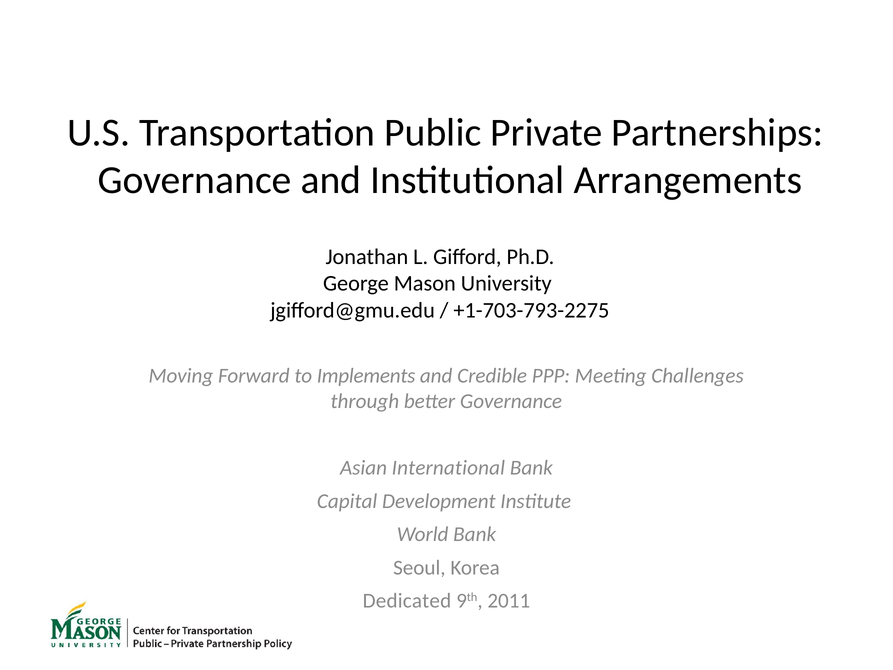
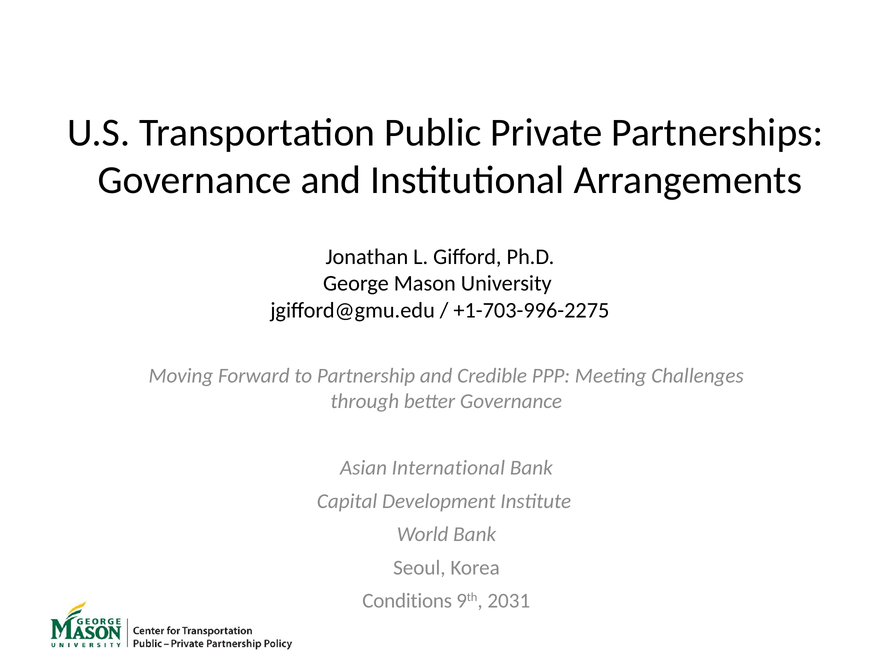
+1-703-793-2275: +1-703-793-2275 -> +1-703-996-2275
Implements: Implements -> Partnership
Dedicated: Dedicated -> Conditions
2011: 2011 -> 2031
